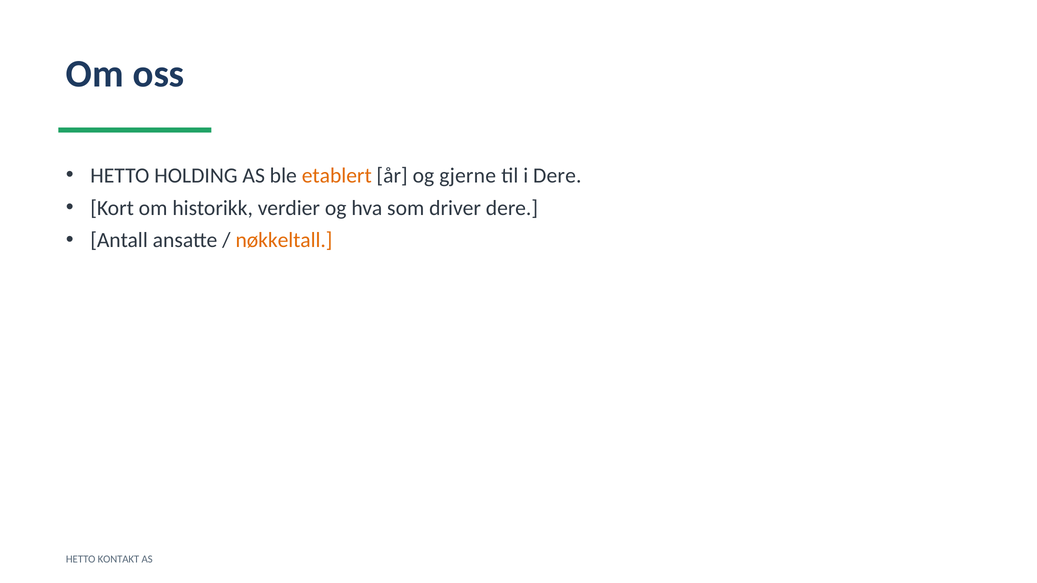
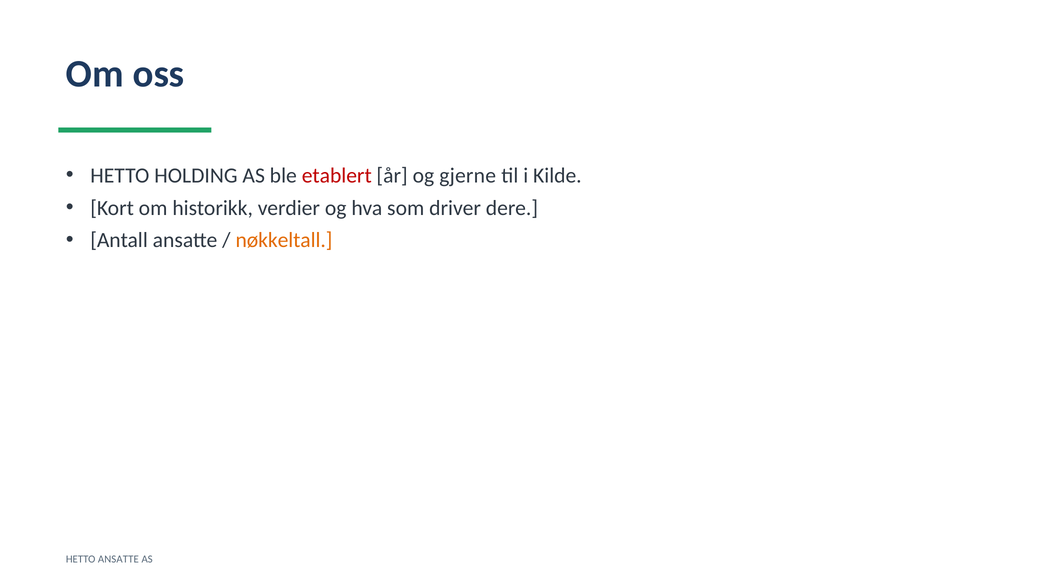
etablert colour: orange -> red
i Dere: Dere -> Kilde
HETTO KONTAKT: KONTAKT -> ANSATTE
